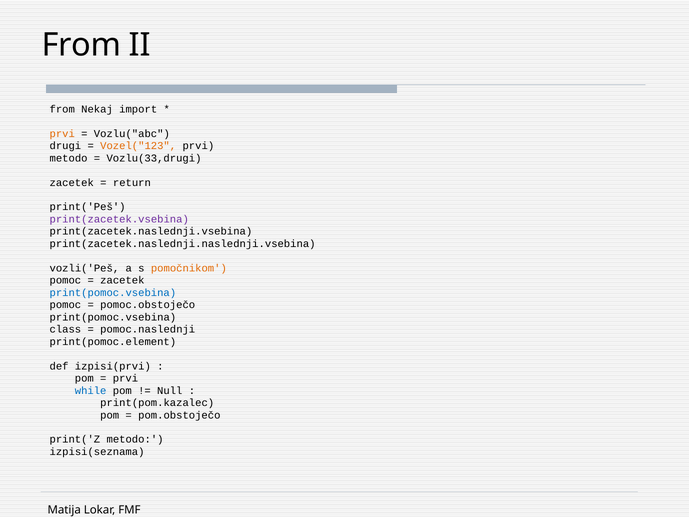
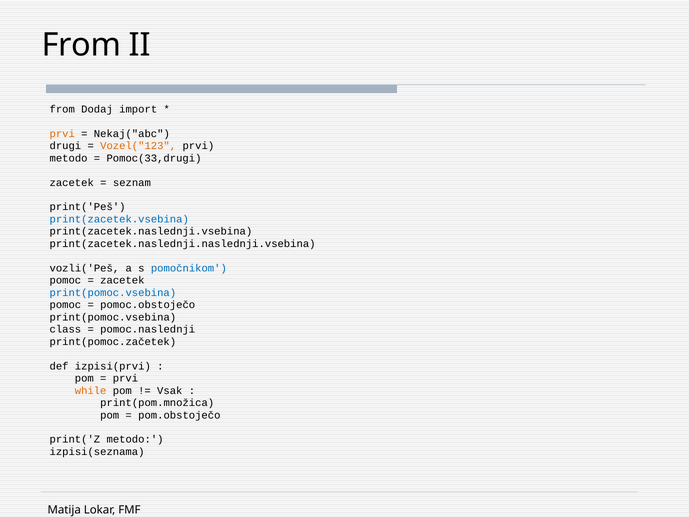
Nekaj: Nekaj -> Dodaj
Vozlu("abc: Vozlu("abc -> Nekaj("abc
Vozlu(33,drugi: Vozlu(33,drugi -> Pomoc(33,drugi
return: return -> seznam
print(zacetek.vsebina colour: purple -> blue
pomočnikom colour: orange -> blue
print(pomoc.element: print(pomoc.element -> print(pomoc.začetek
while colour: blue -> orange
Null: Null -> Vsak
print(pom.kazalec: print(pom.kazalec -> print(pom.množica
